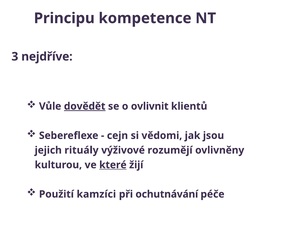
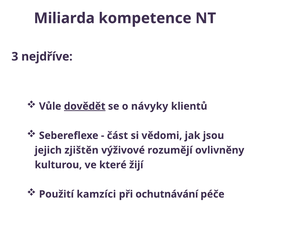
Principu: Principu -> Miliarda
ovlivnit: ovlivnit -> návyky
cejn: cejn -> část
rituály: rituály -> zjištěn
které underline: present -> none
